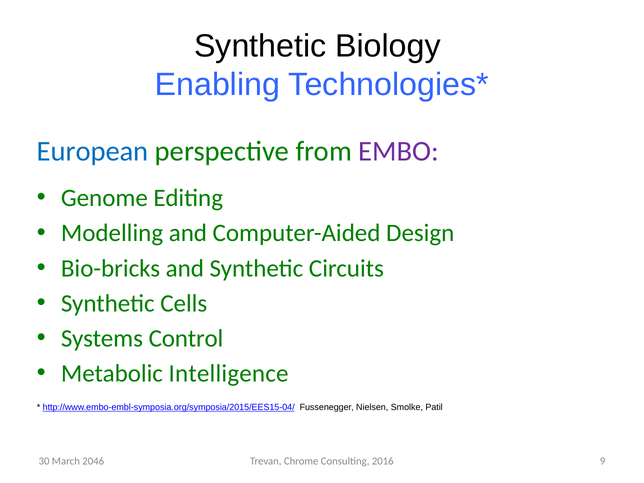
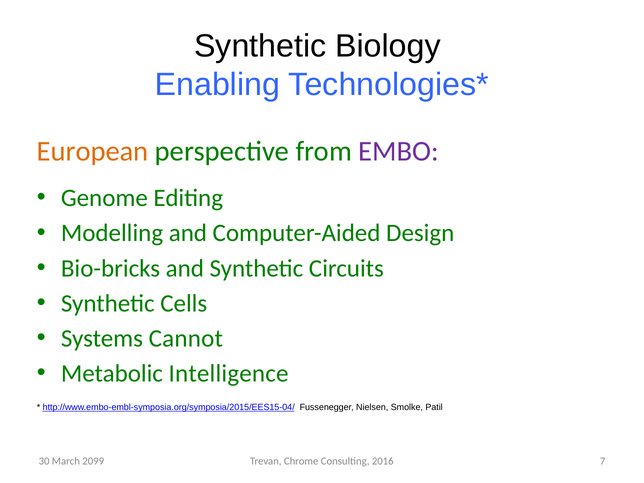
European colour: blue -> orange
Control: Control -> Cannot
9: 9 -> 7
2046: 2046 -> 2099
